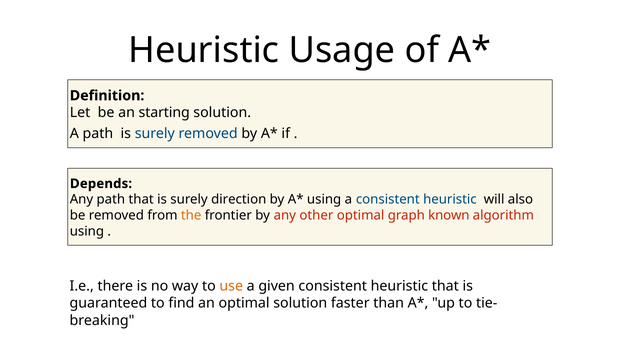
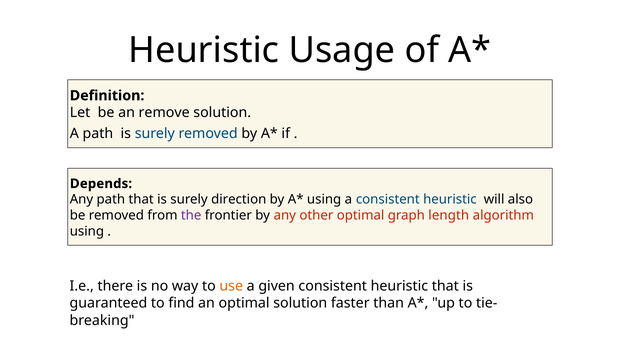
starting: starting -> remove
the colour: orange -> purple
known: known -> length
